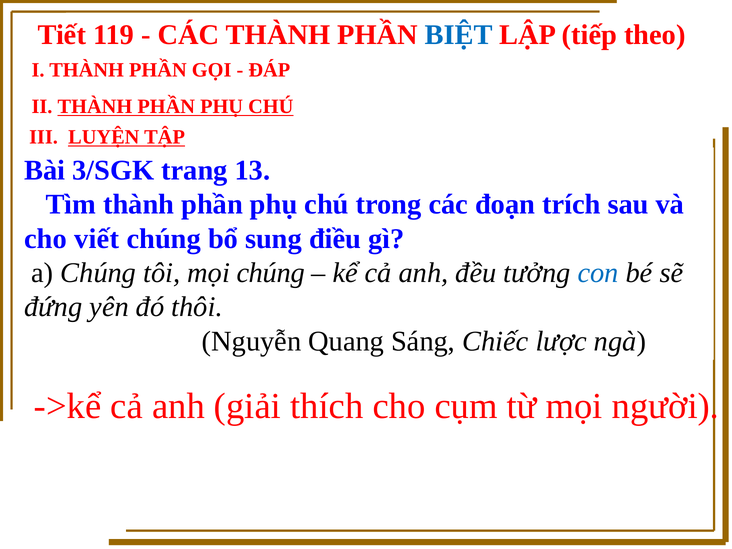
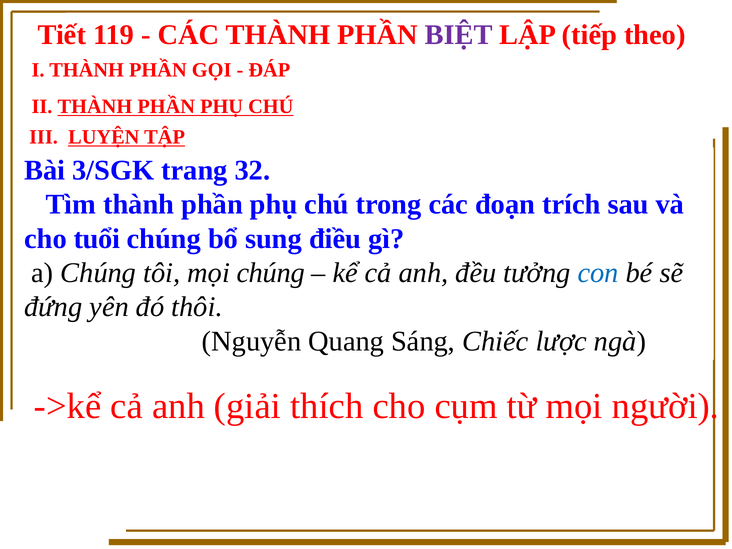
BIỆT colour: blue -> purple
13: 13 -> 32
viết: viết -> tuổi
